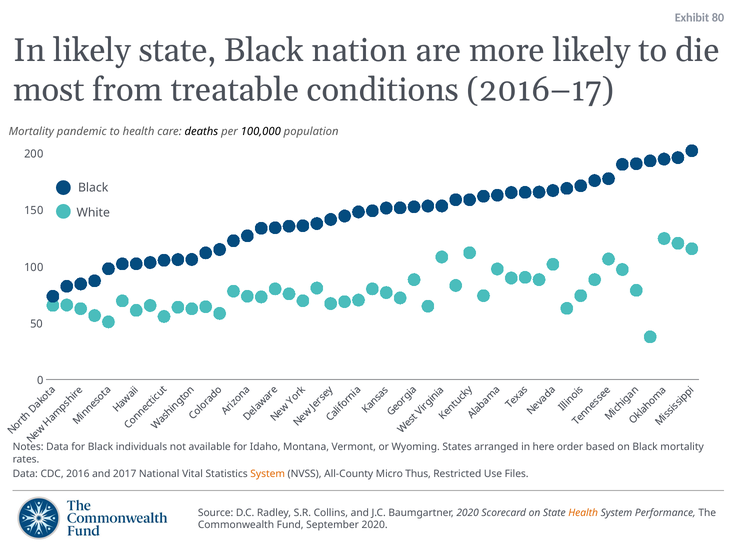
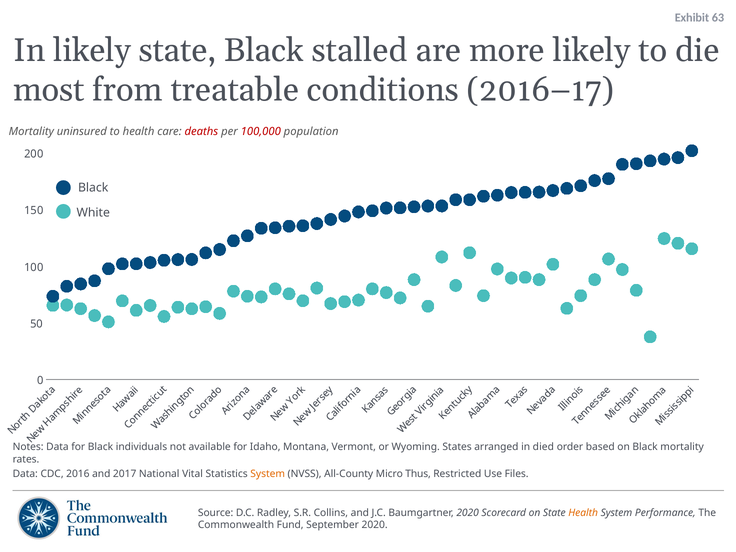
80: 80 -> 63
nation: nation -> stalled
pandemic: pandemic -> uninsured
deaths colour: black -> red
100,000 colour: black -> red
here: here -> died
